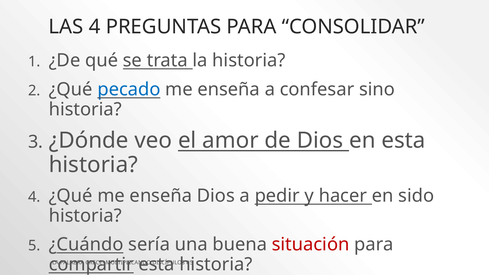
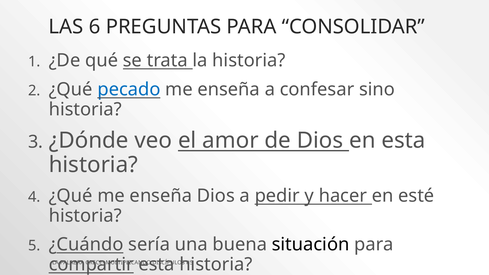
LAS 4: 4 -> 6
sido: sido -> esté
situación colour: red -> black
